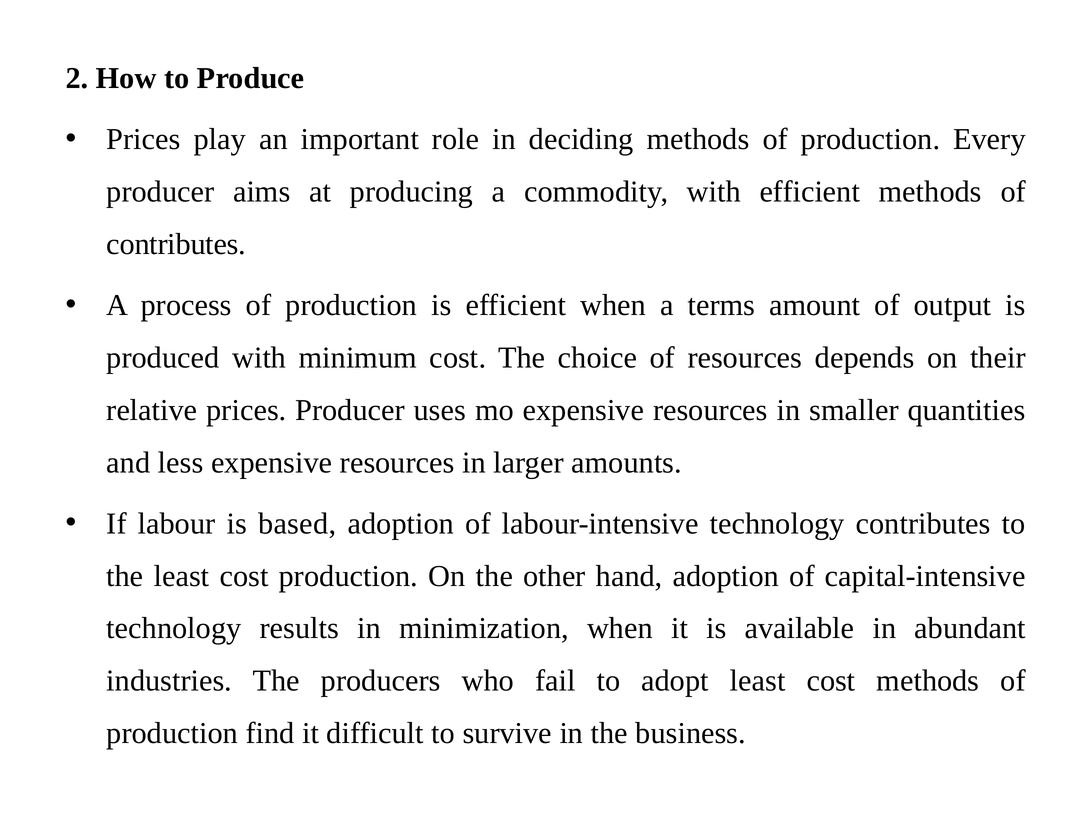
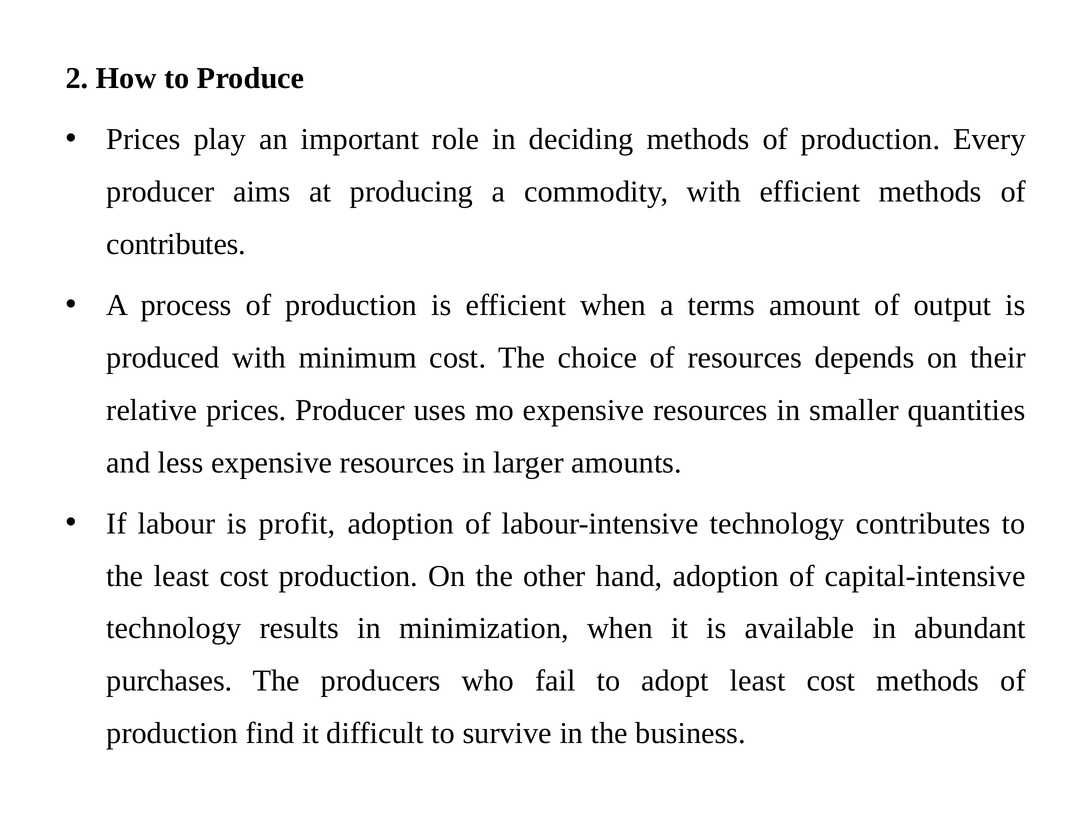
based: based -> profit
industries: industries -> purchases
